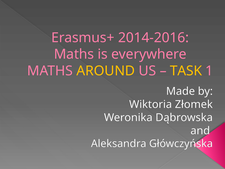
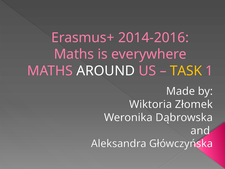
AROUND colour: yellow -> white
